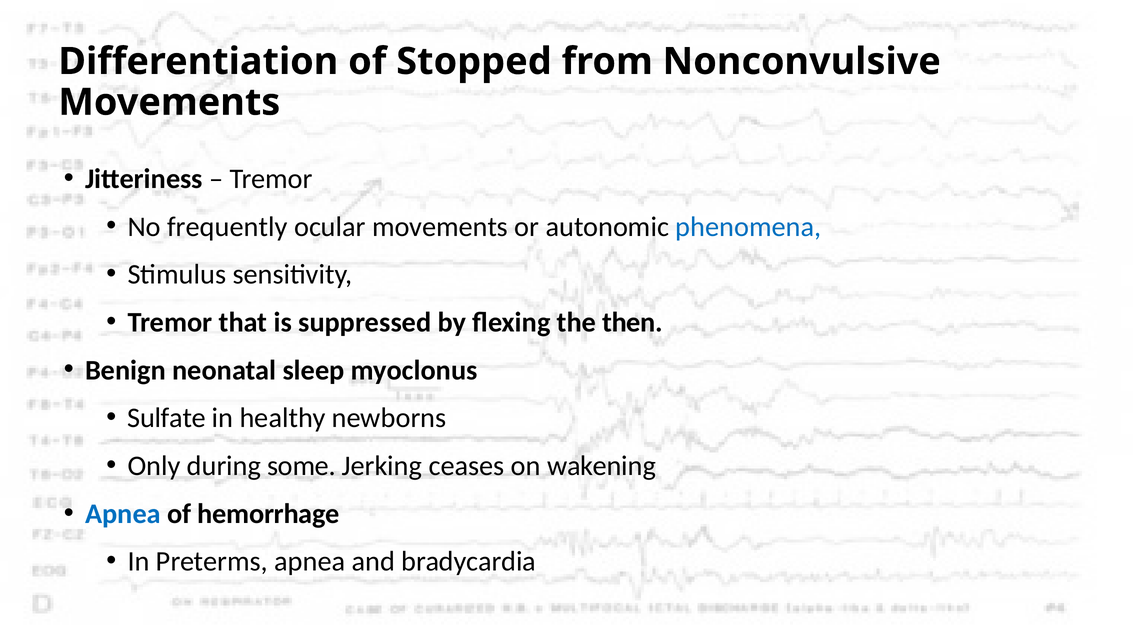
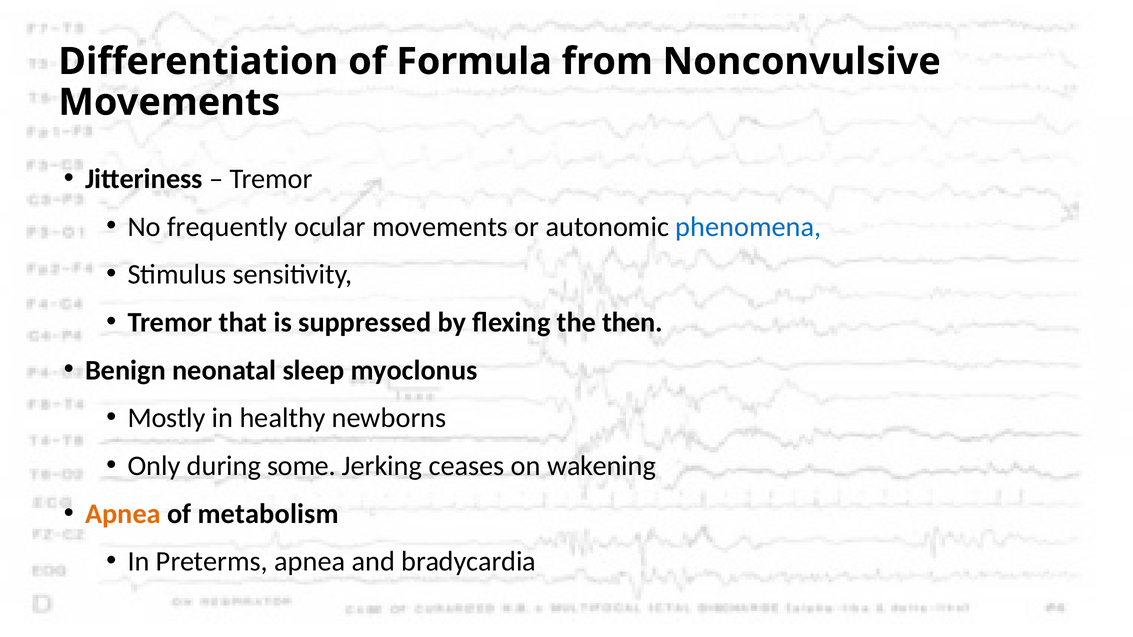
Stopped: Stopped -> Formula
Sulfate: Sulfate -> Mostly
Apnea at (123, 514) colour: blue -> orange
hemorrhage: hemorrhage -> metabolism
